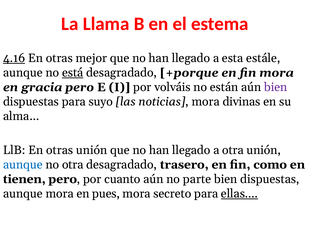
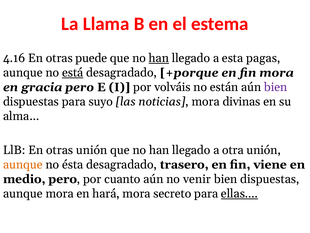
4.16 underline: present -> none
mejor: mejor -> puede
han at (159, 58) underline: none -> present
estále: estále -> pagas
aunque at (23, 164) colour: blue -> orange
no otra: otra -> ésta
como: como -> viene
tienen: tienen -> medio
parte: parte -> venir
pues: pues -> hará
